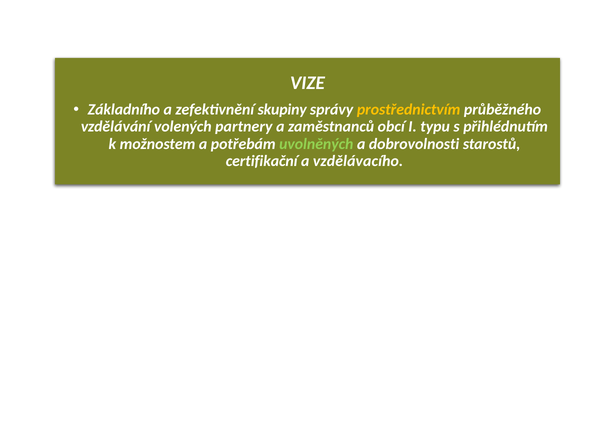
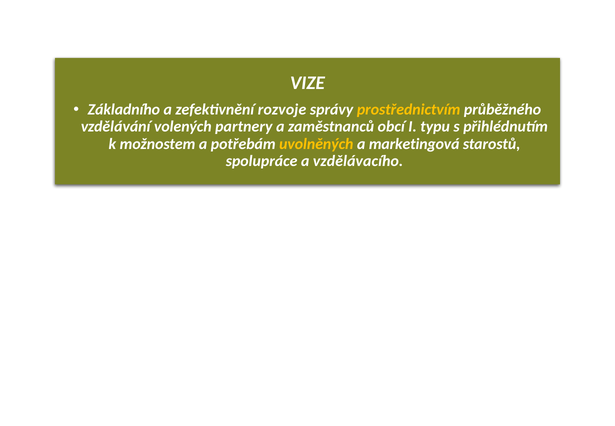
skupiny: skupiny -> rozvoje
uvolněných colour: light green -> yellow
dobrovolnosti: dobrovolnosti -> marketingová
certifikační: certifikační -> spolupráce
